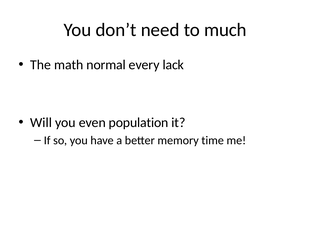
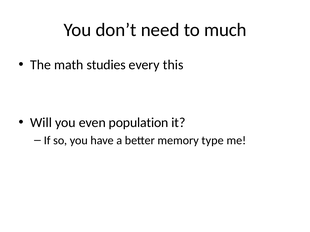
normal: normal -> studies
lack: lack -> this
time: time -> type
